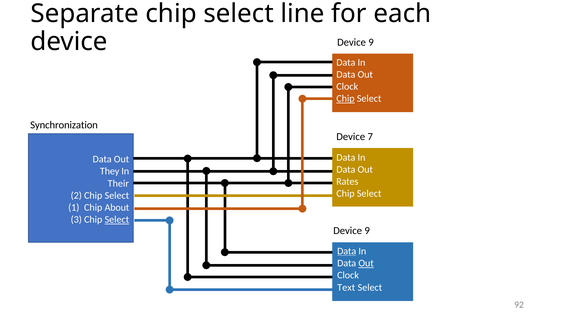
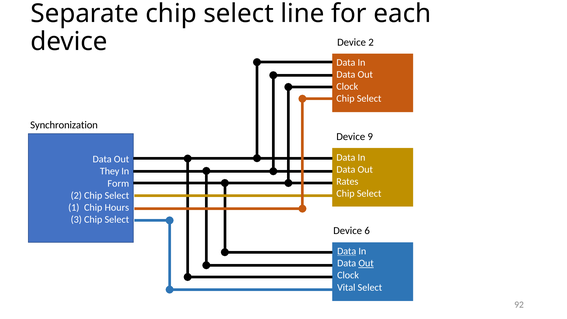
9 at (371, 42): 9 -> 2
Chip at (345, 99) underline: present -> none
7: 7 -> 9
Their: Their -> Form
About: About -> Hours
Select at (117, 220) underline: present -> none
9 at (367, 231): 9 -> 6
Text: Text -> Vital
